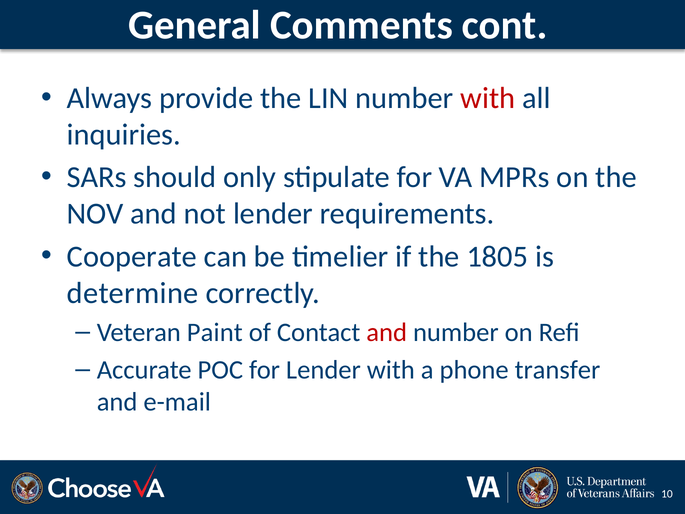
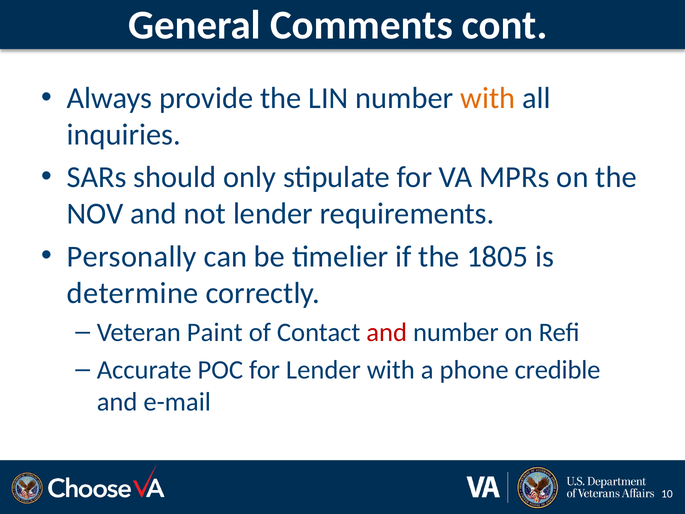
with at (488, 98) colour: red -> orange
Cooperate: Cooperate -> Personally
transfer: transfer -> credible
